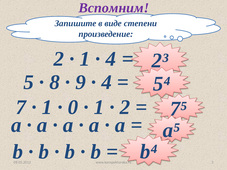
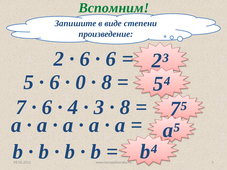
Вспомним colour: purple -> green
1 at (85, 59): 1 -> 6
4 at (111, 59): 4 -> 6
8 at (55, 82): 8 -> 6
9: 9 -> 0
4 at (107, 82): 4 -> 8
1 at (47, 107): 1 -> 6
0: 0 -> 4
1 at (99, 107): 1 -> 3
2 at (125, 107): 2 -> 8
